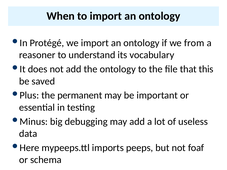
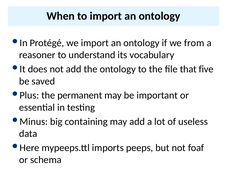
this: this -> five
debugging: debugging -> containing
